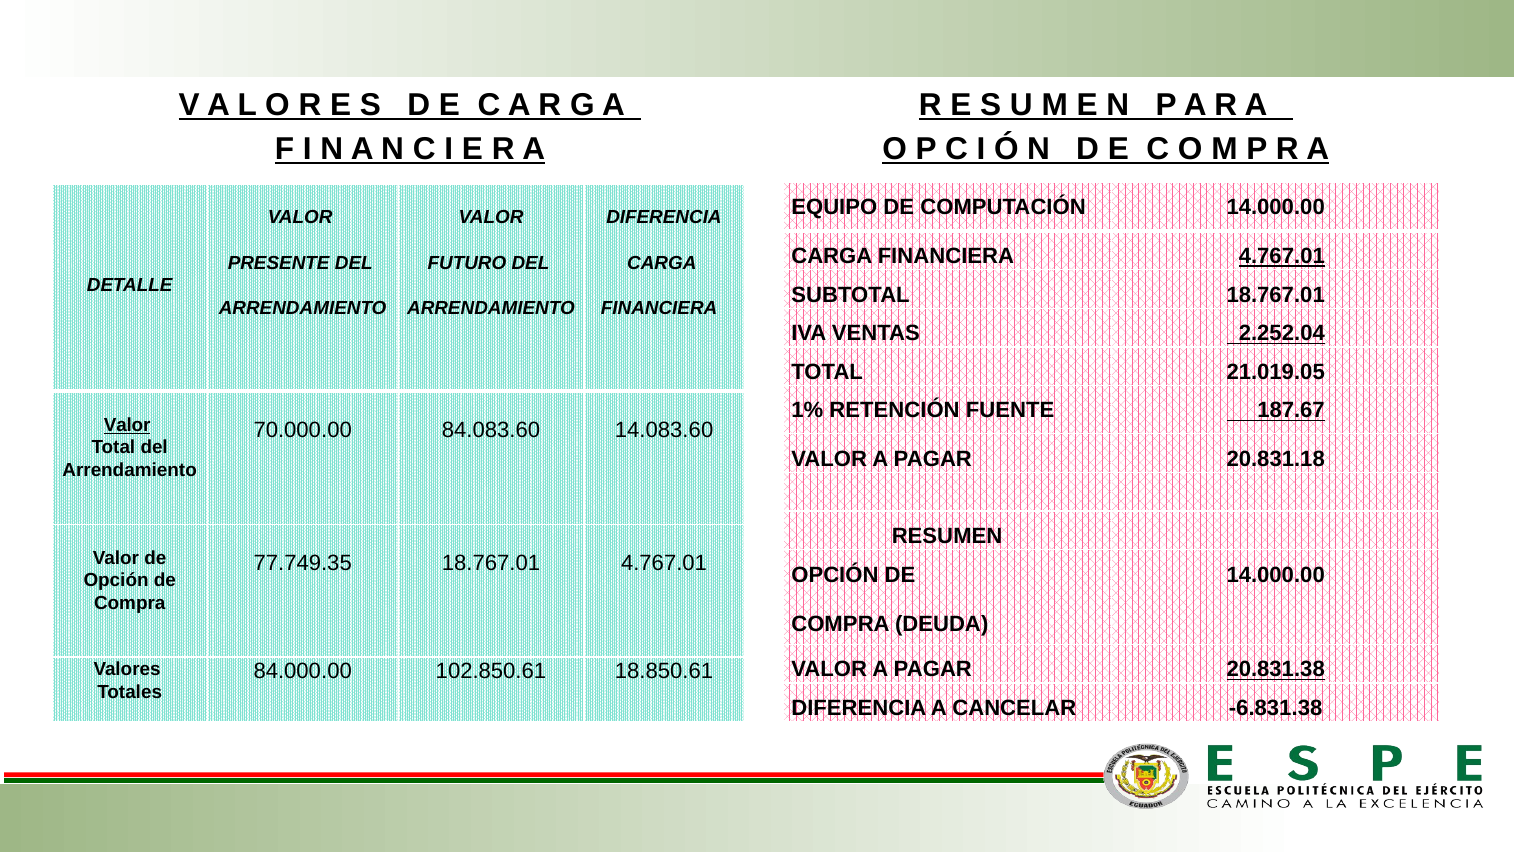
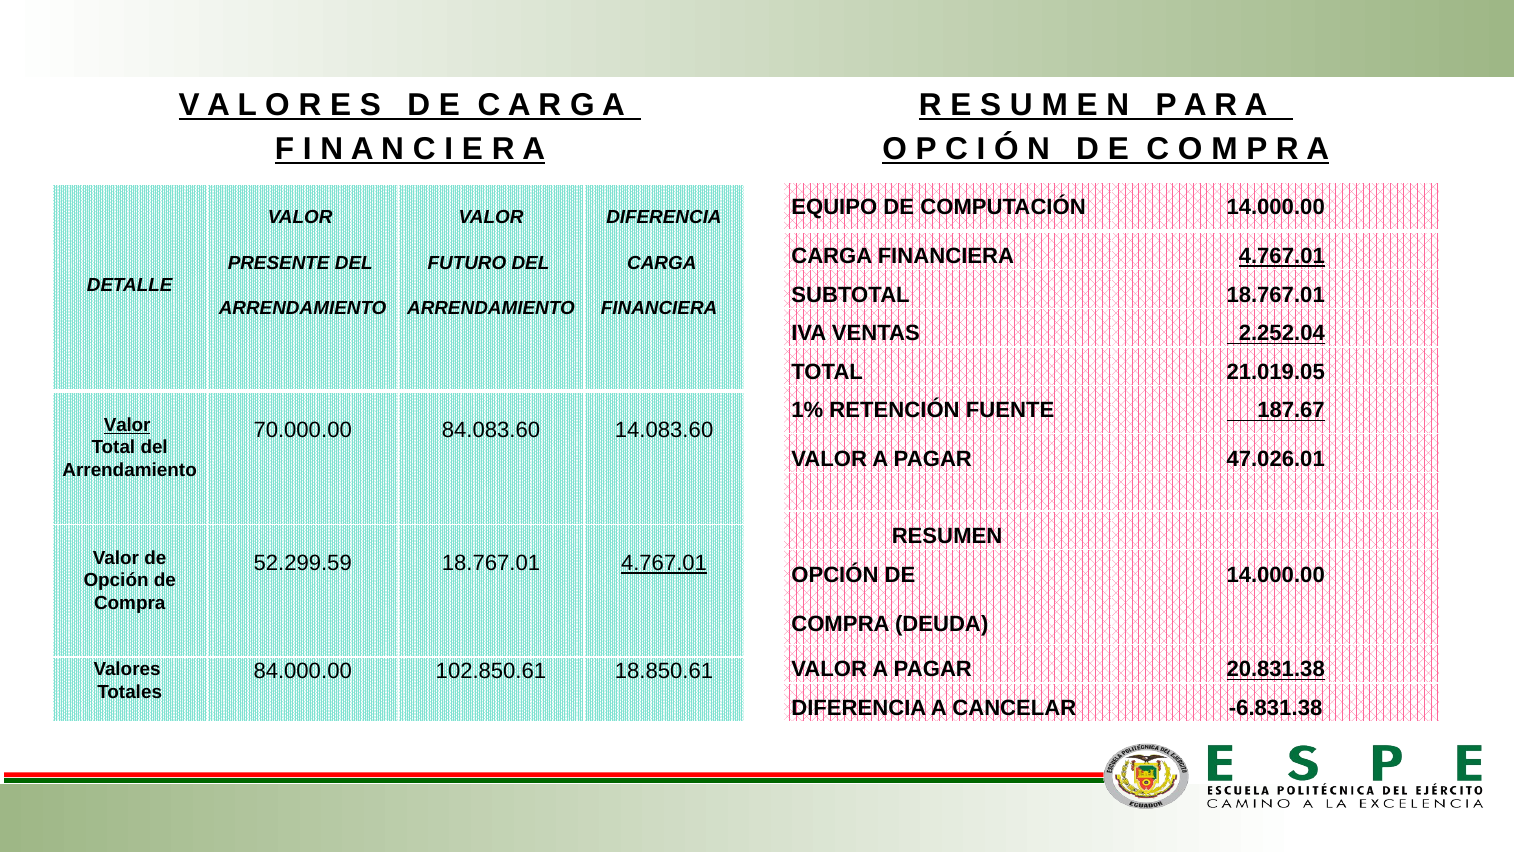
20.831.18: 20.831.18 -> 47.026.01
77.749.35: 77.749.35 -> 52.299.59
4.767.01 at (664, 563) underline: none -> present
